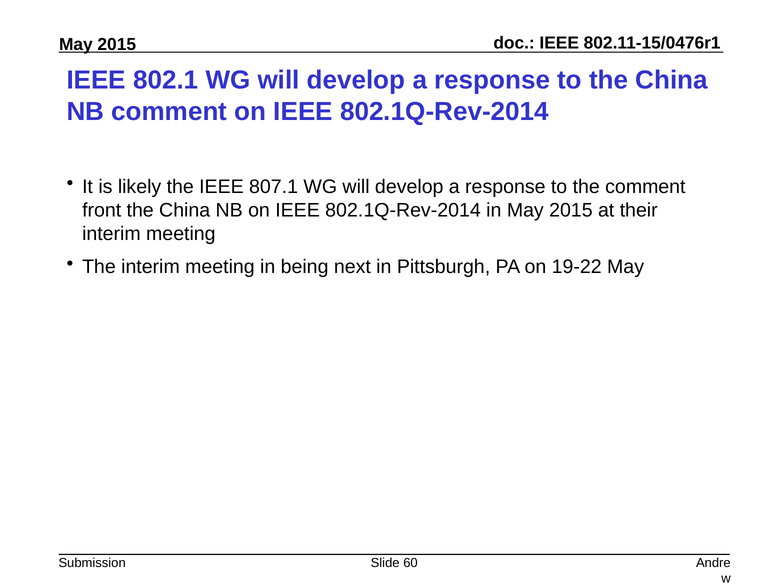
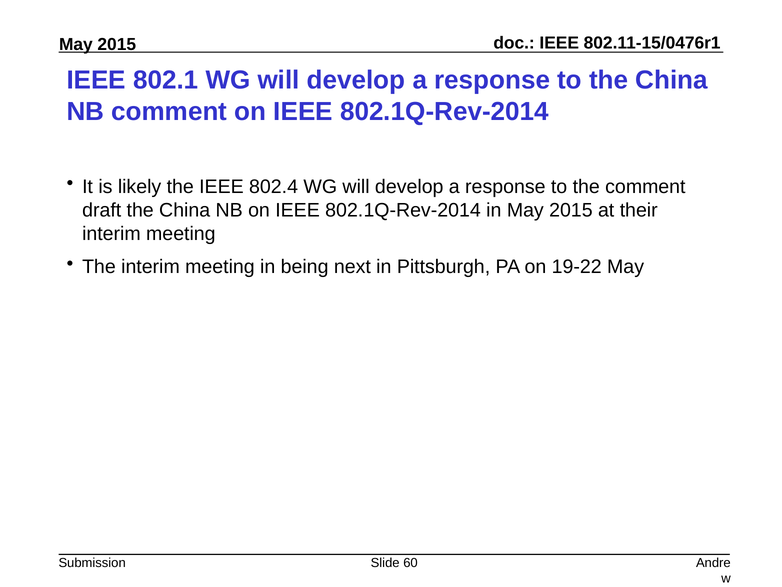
807.1: 807.1 -> 802.4
front: front -> draft
